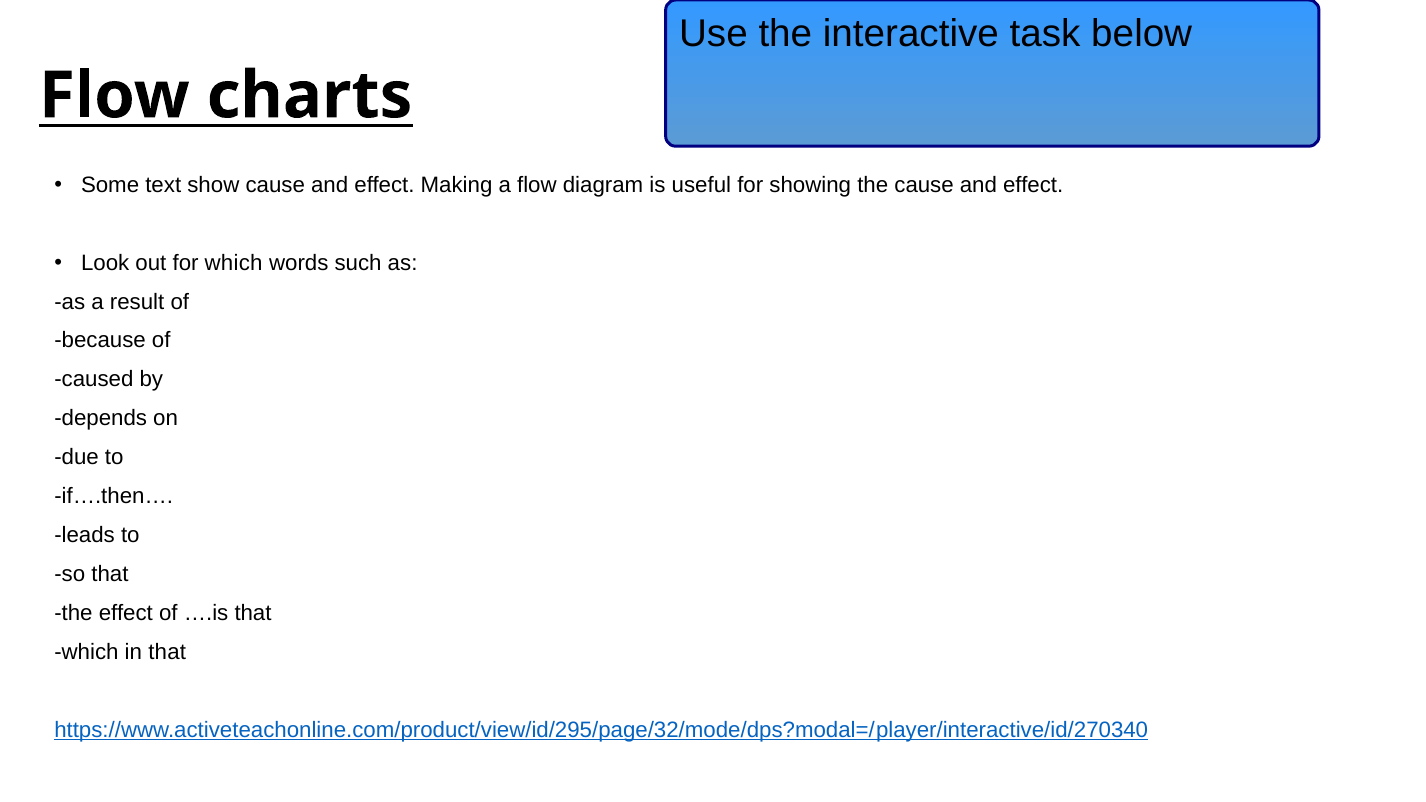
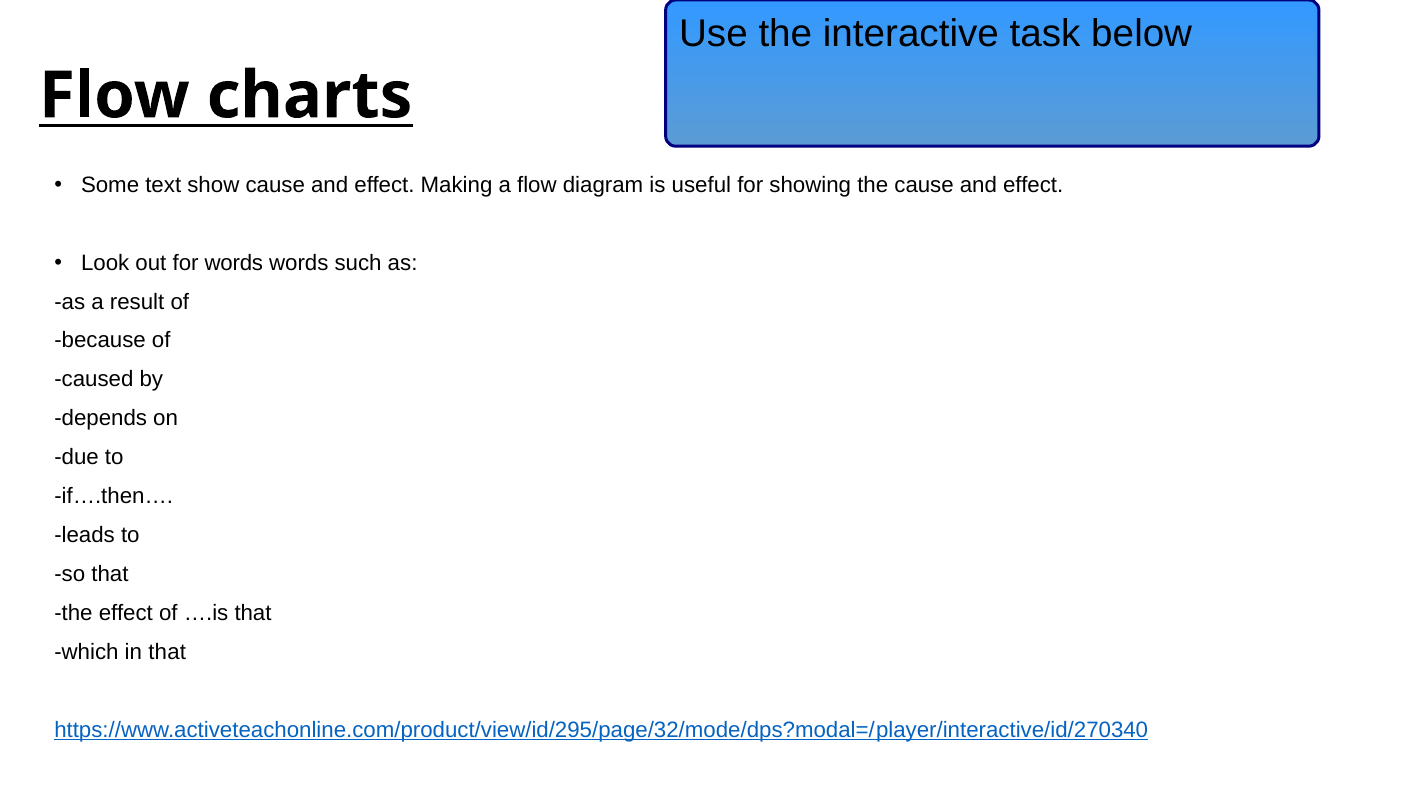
for which: which -> words
